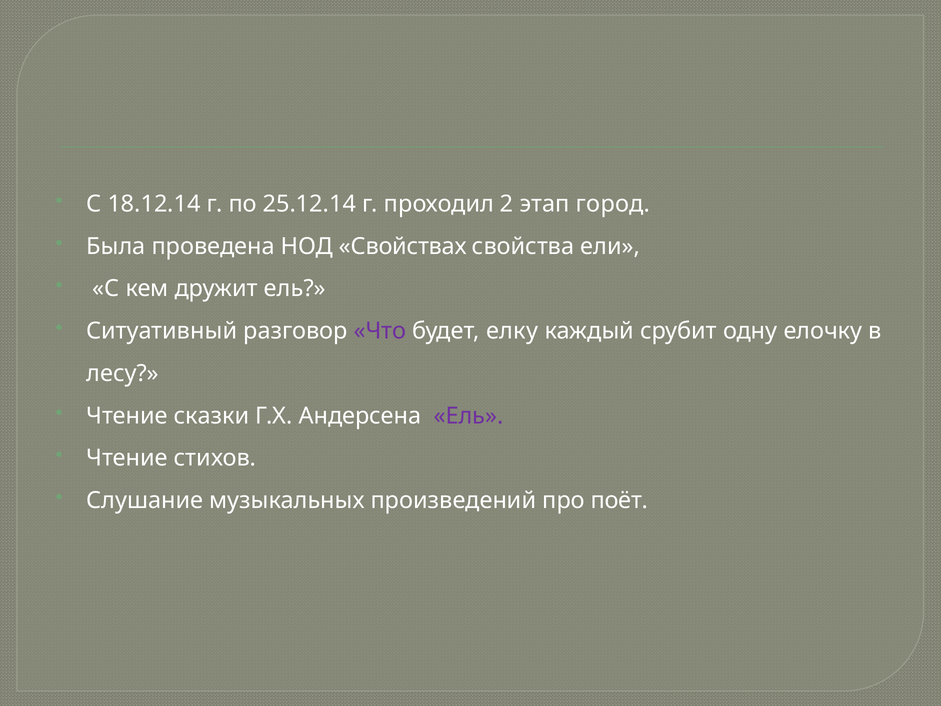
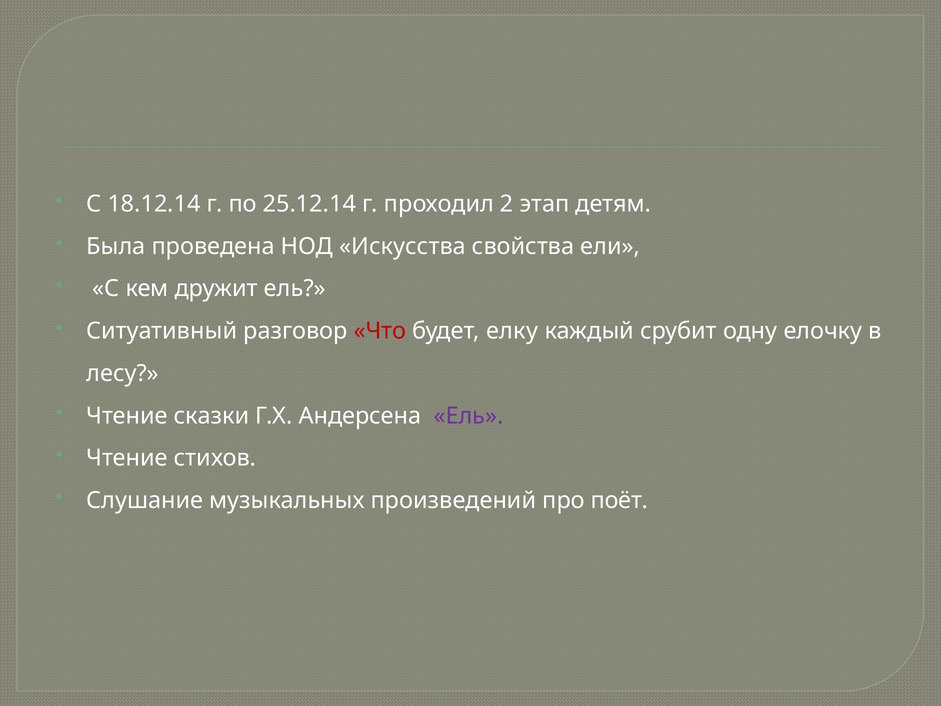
город: город -> детям
Свойствах: Свойствах -> Искусства
Что colour: purple -> red
